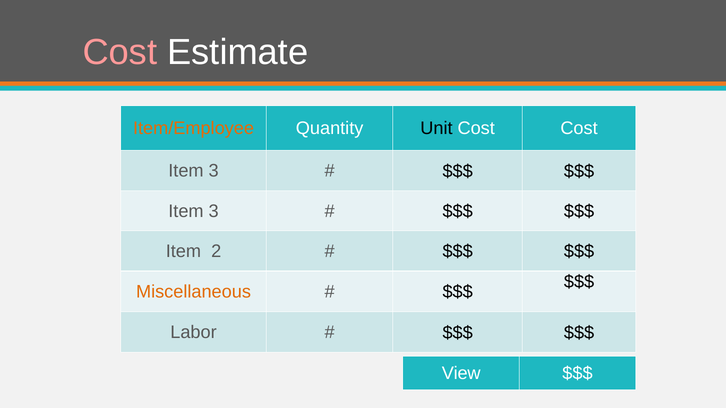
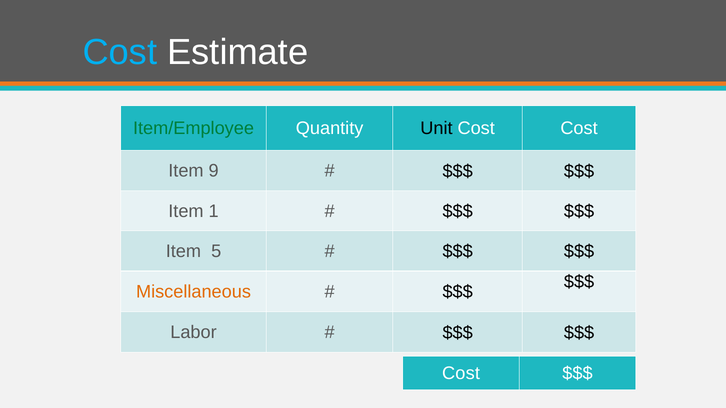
Cost at (120, 52) colour: pink -> light blue
Item/Employee colour: orange -> green
3 at (214, 171): 3 -> 9
3 at (214, 211): 3 -> 1
2: 2 -> 5
View at (461, 374): View -> Cost
